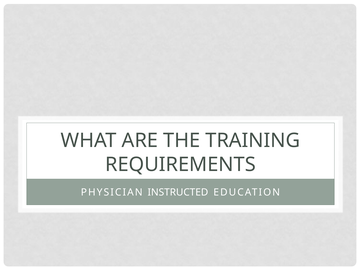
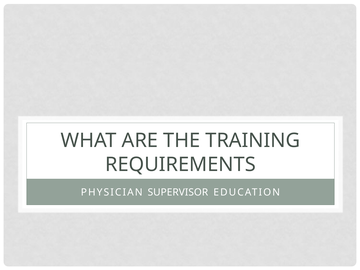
INSTRUCTED: INSTRUCTED -> SUPERVISOR
